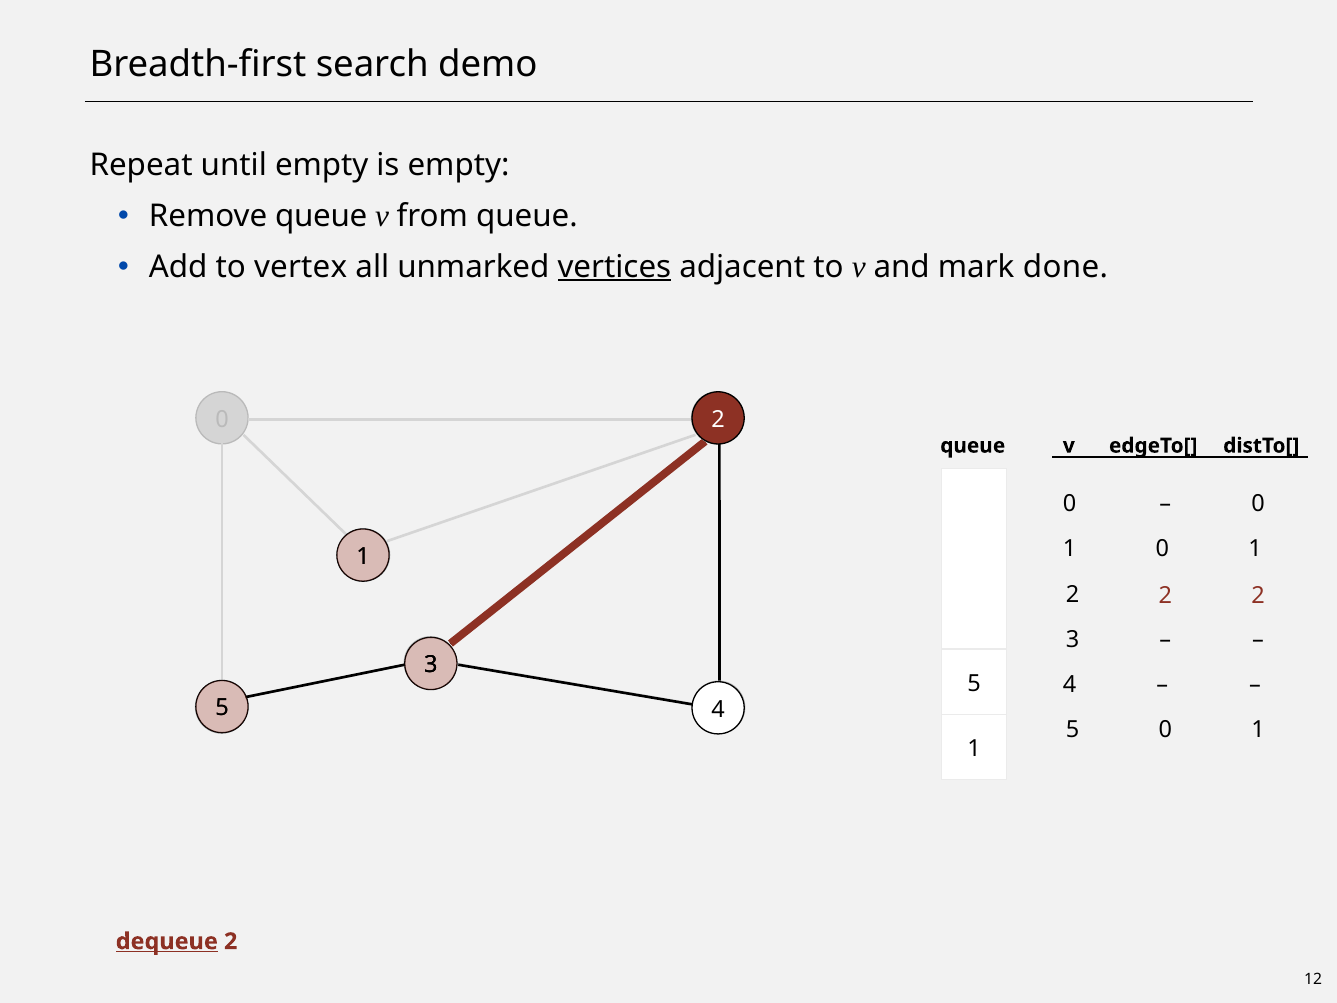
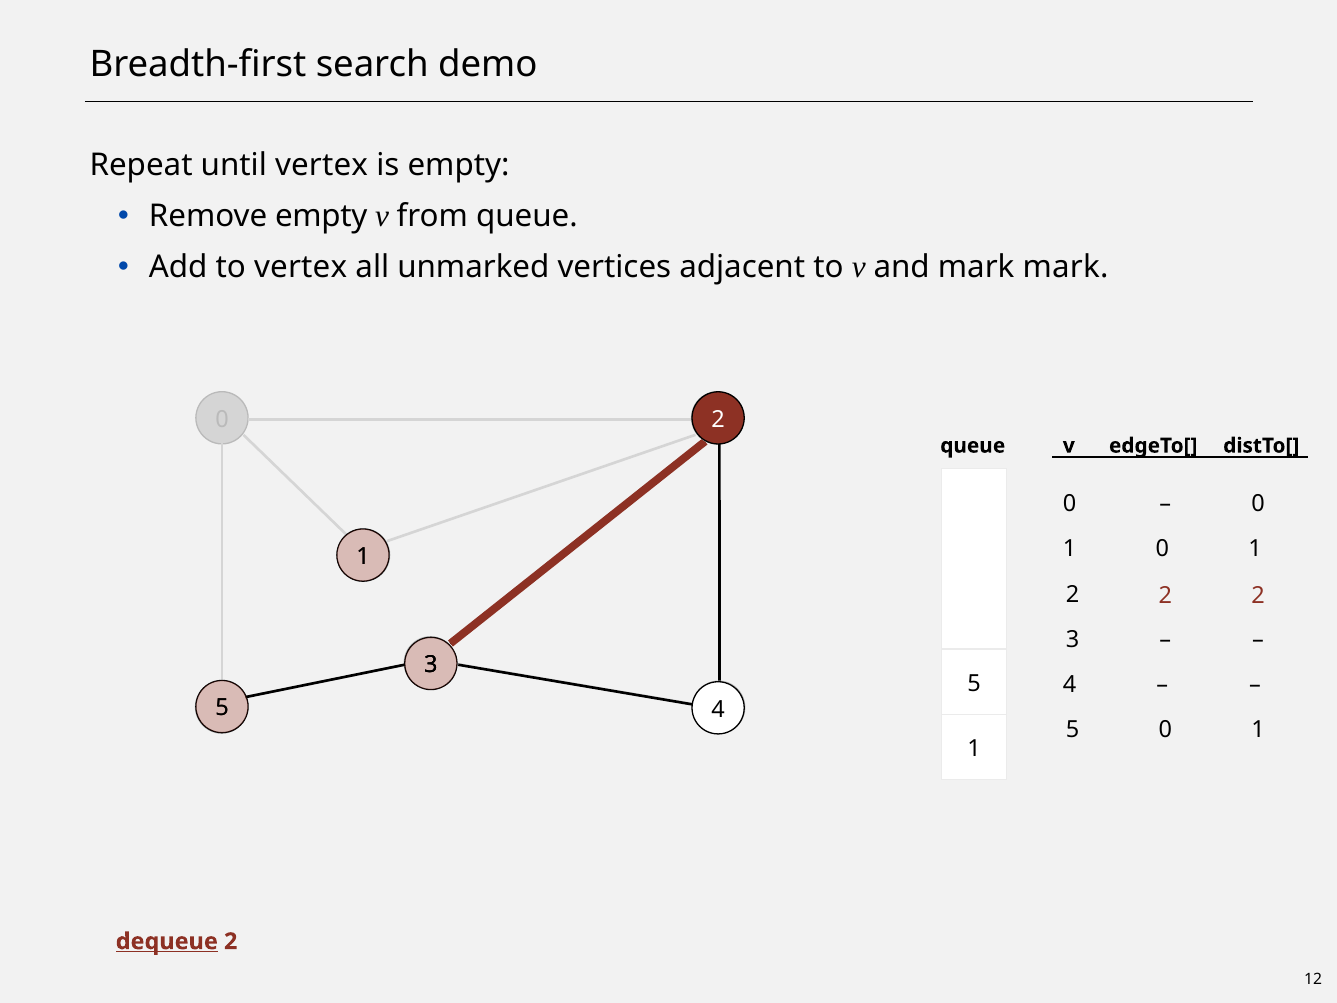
until empty: empty -> vertex
Remove queue: queue -> empty
vertices underline: present -> none
mark done: done -> mark
